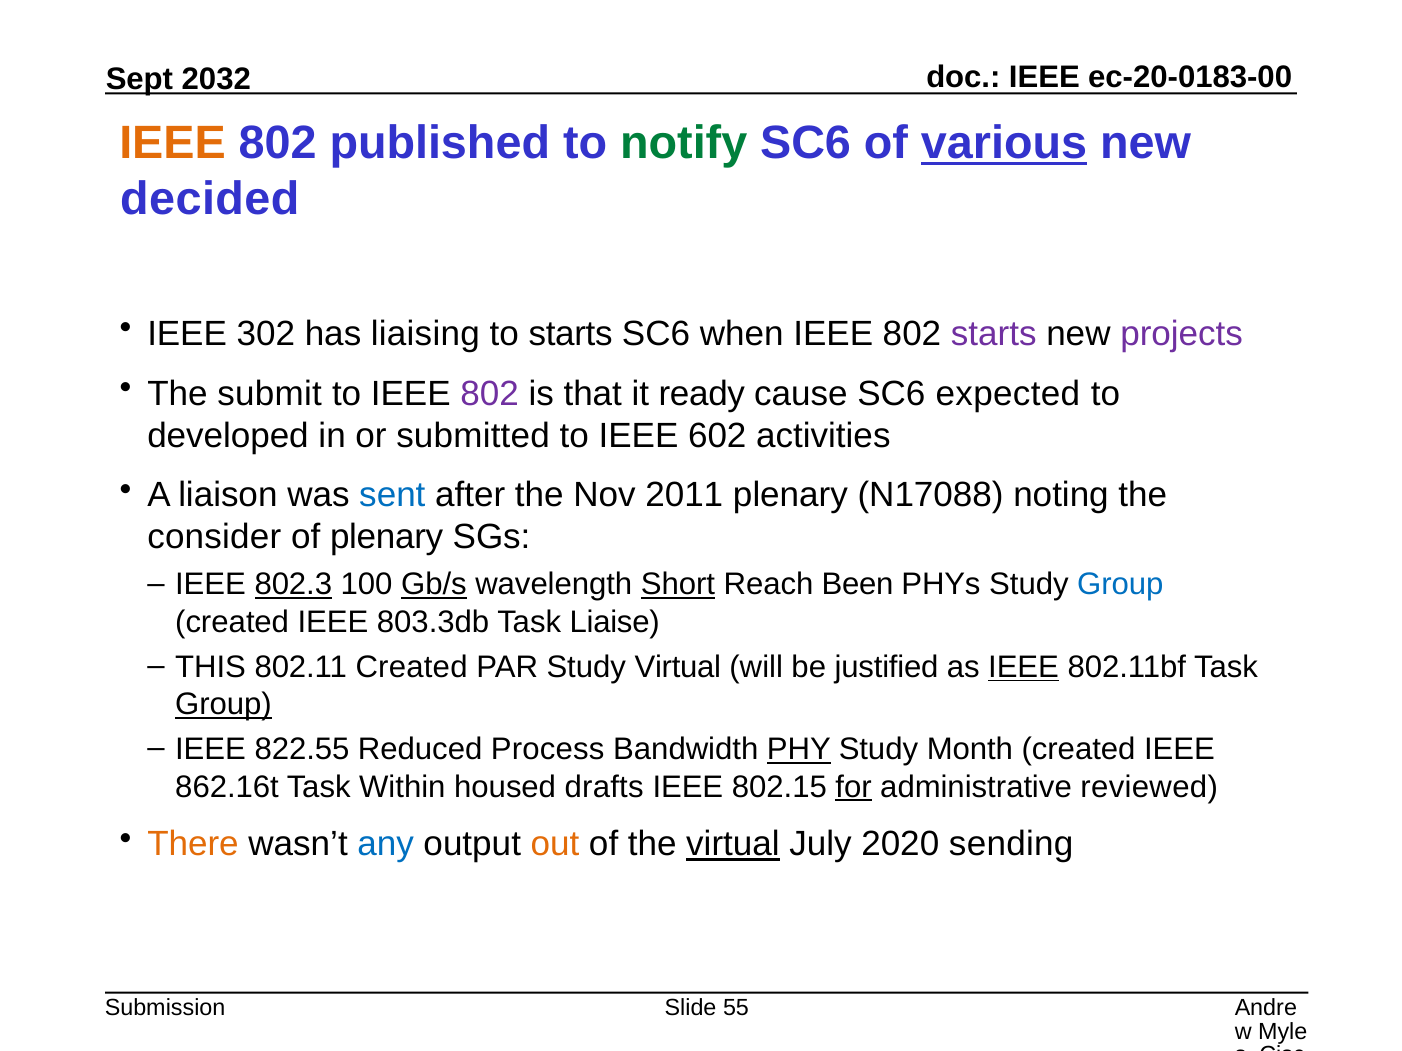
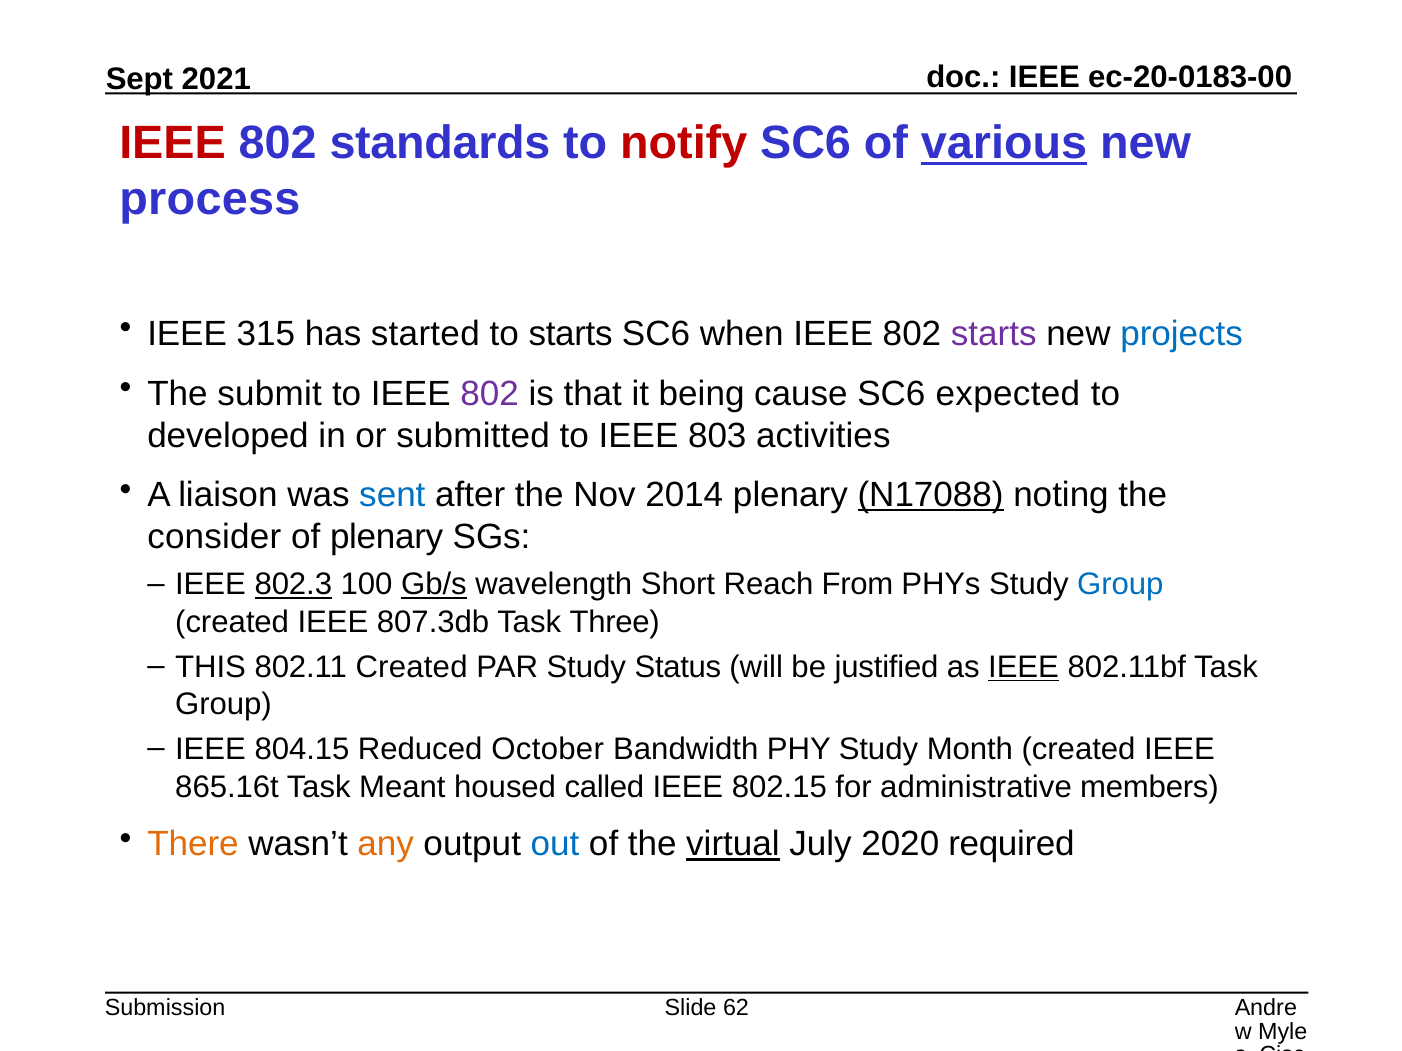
2032: 2032 -> 2021
IEEE at (172, 144) colour: orange -> red
published: published -> standards
notify colour: green -> red
decided: decided -> process
302: 302 -> 315
liaising: liaising -> started
projects colour: purple -> blue
ready: ready -> being
602: 602 -> 803
2011: 2011 -> 2014
N17088 underline: none -> present
Short underline: present -> none
Been: Been -> From
803.3db: 803.3db -> 807.3db
Liaise: Liaise -> Three
Study Virtual: Virtual -> Status
Group at (224, 705) underline: present -> none
822.55: 822.55 -> 804.15
Process: Process -> October
PHY underline: present -> none
862.16t: 862.16t -> 865.16t
Within: Within -> Meant
drafts: drafts -> called
for underline: present -> none
reviewed: reviewed -> members
any colour: blue -> orange
out colour: orange -> blue
sending: sending -> required
55: 55 -> 62
